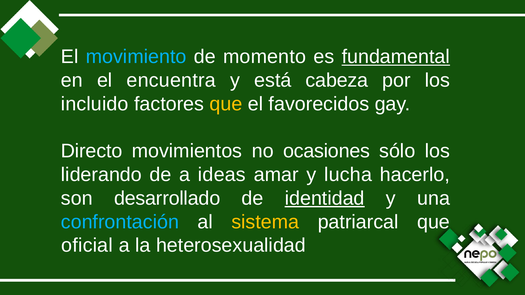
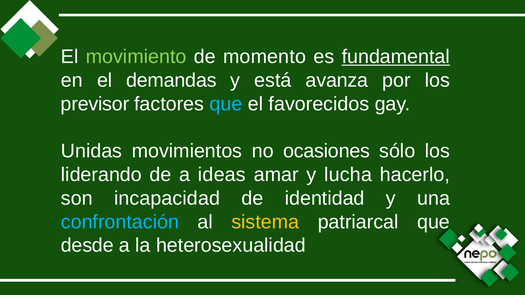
movimiento colour: light blue -> light green
encuentra: encuentra -> demandas
cabeza: cabeza -> avanza
incluido: incluido -> previsor
que at (226, 104) colour: yellow -> light blue
Directo: Directo -> Unidas
desarrollado: desarrollado -> incapacidad
identidad underline: present -> none
oficial: oficial -> desde
